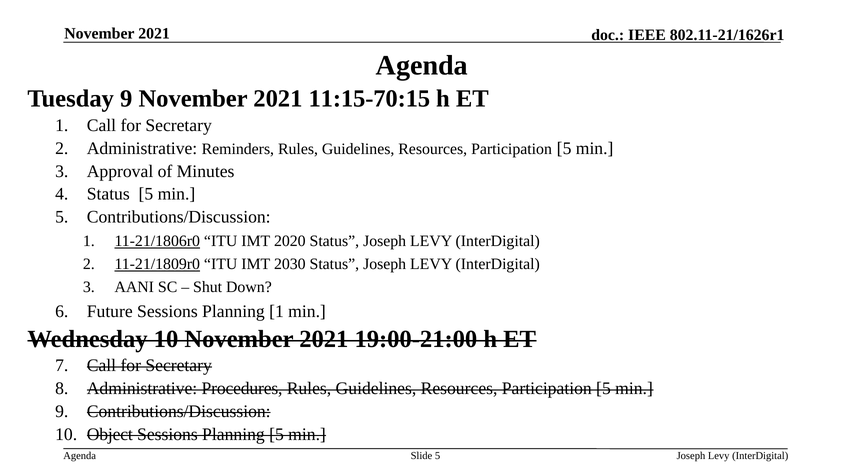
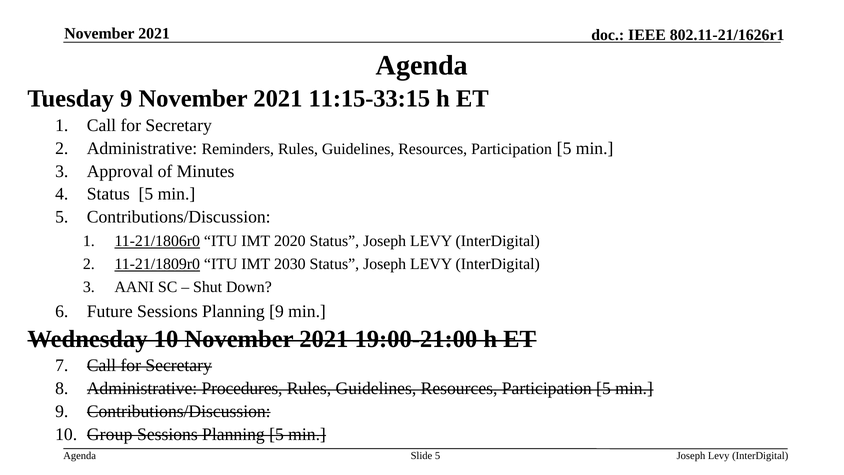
11:15-70:15: 11:15-70:15 -> 11:15-33:15
Planning 1: 1 -> 9
Object: Object -> Group
